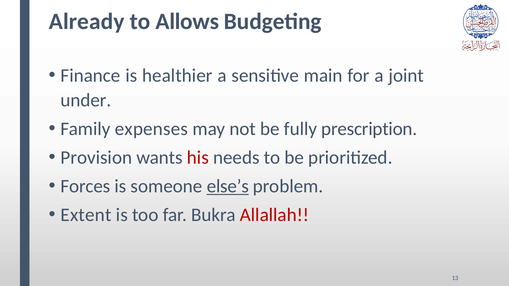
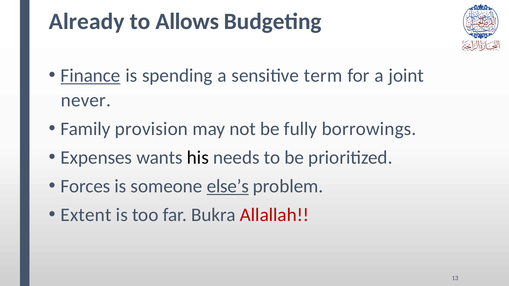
Finance underline: none -> present
healthier: healthier -> spending
main: main -> term
under: under -> never
expenses: expenses -> provision
prescription: prescription -> borrowings
Provision: Provision -> Expenses
his colour: red -> black
